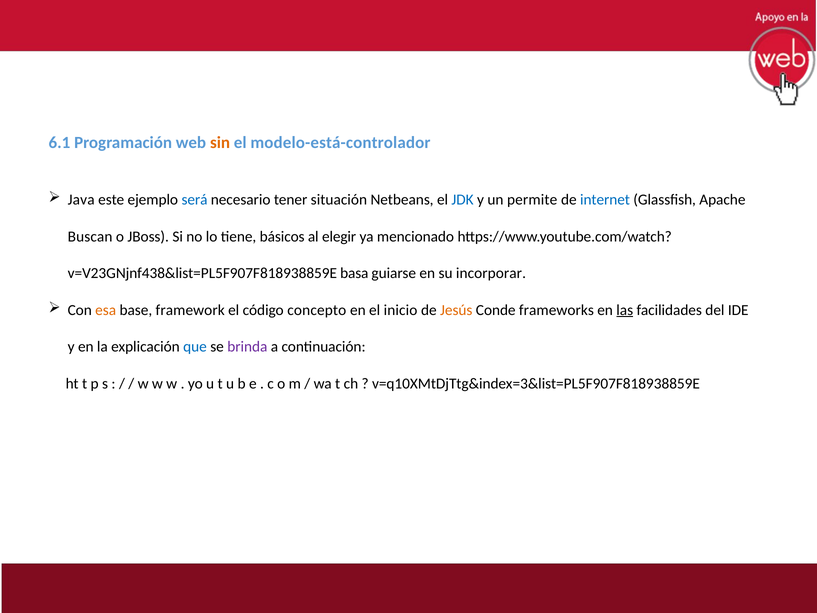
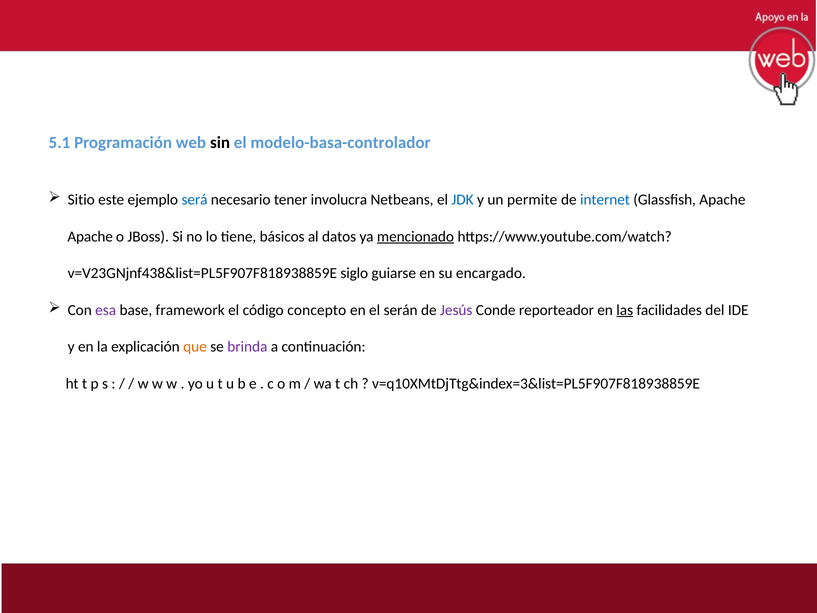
6.1: 6.1 -> 5.1
sin colour: orange -> black
modelo-está-controlador: modelo-está-controlador -> modelo-basa-controlador
Java: Java -> Sitio
situación: situación -> involucra
Buscan at (90, 236): Buscan -> Apache
elegir: elegir -> datos
mencionado underline: none -> present
basa: basa -> siglo
incorporar: incorporar -> encargado
esa colour: orange -> purple
inicio: inicio -> serán
Jesús colour: orange -> purple
frameworks: frameworks -> reporteador
que colour: blue -> orange
